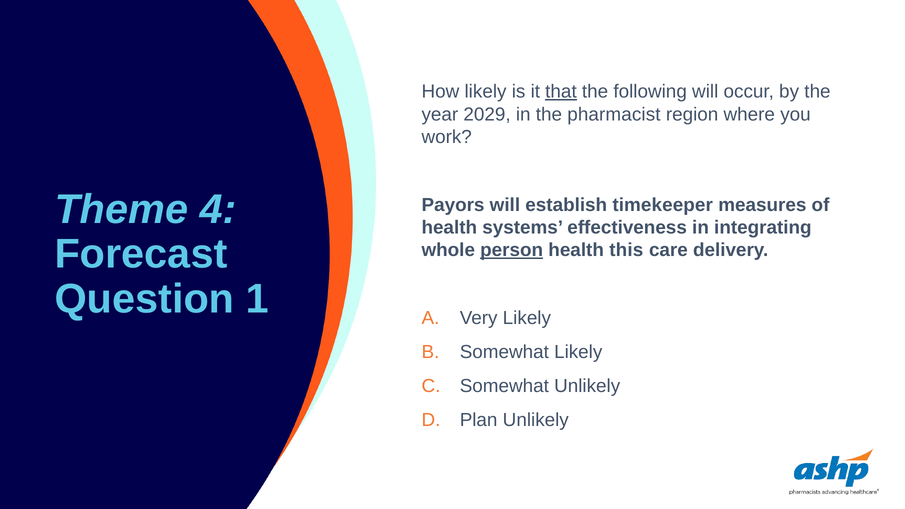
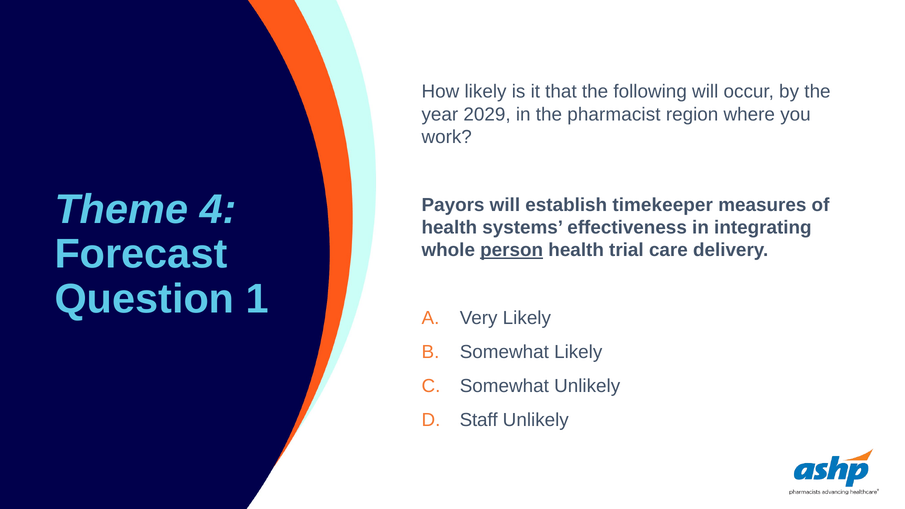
that underline: present -> none
this: this -> trial
Plan: Plan -> Staff
